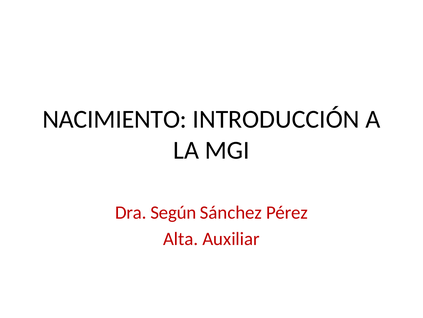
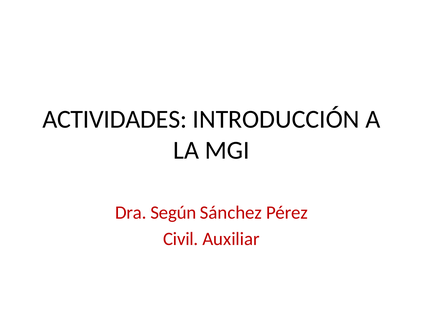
NACIMIENTO: NACIMIENTO -> ACTIVIDADES
Alta: Alta -> Civil
